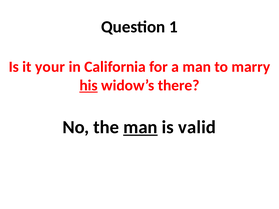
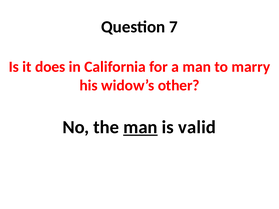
1: 1 -> 7
your: your -> does
his underline: present -> none
there: there -> other
